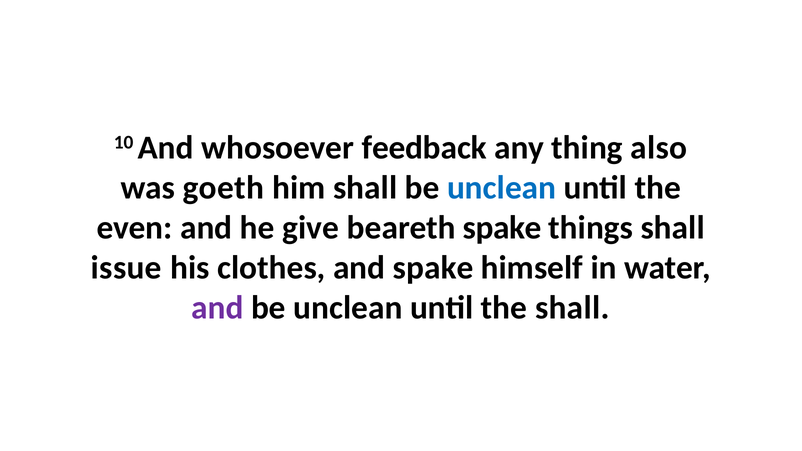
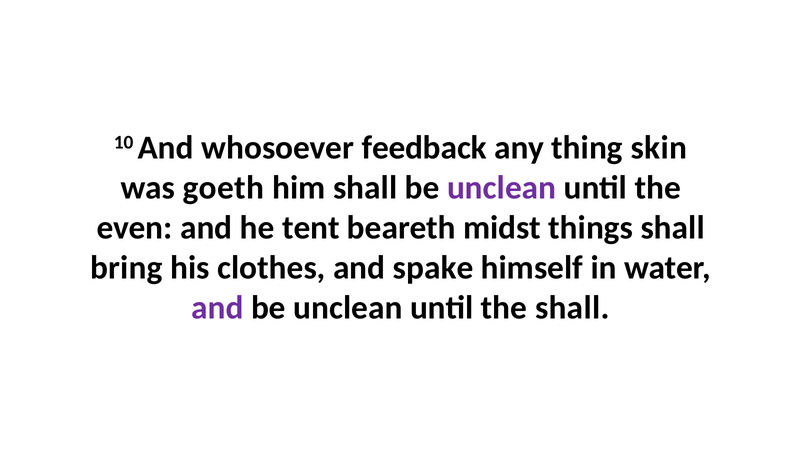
also: also -> skin
unclean at (502, 188) colour: blue -> purple
give: give -> tent
beareth spake: spake -> midst
issue: issue -> bring
